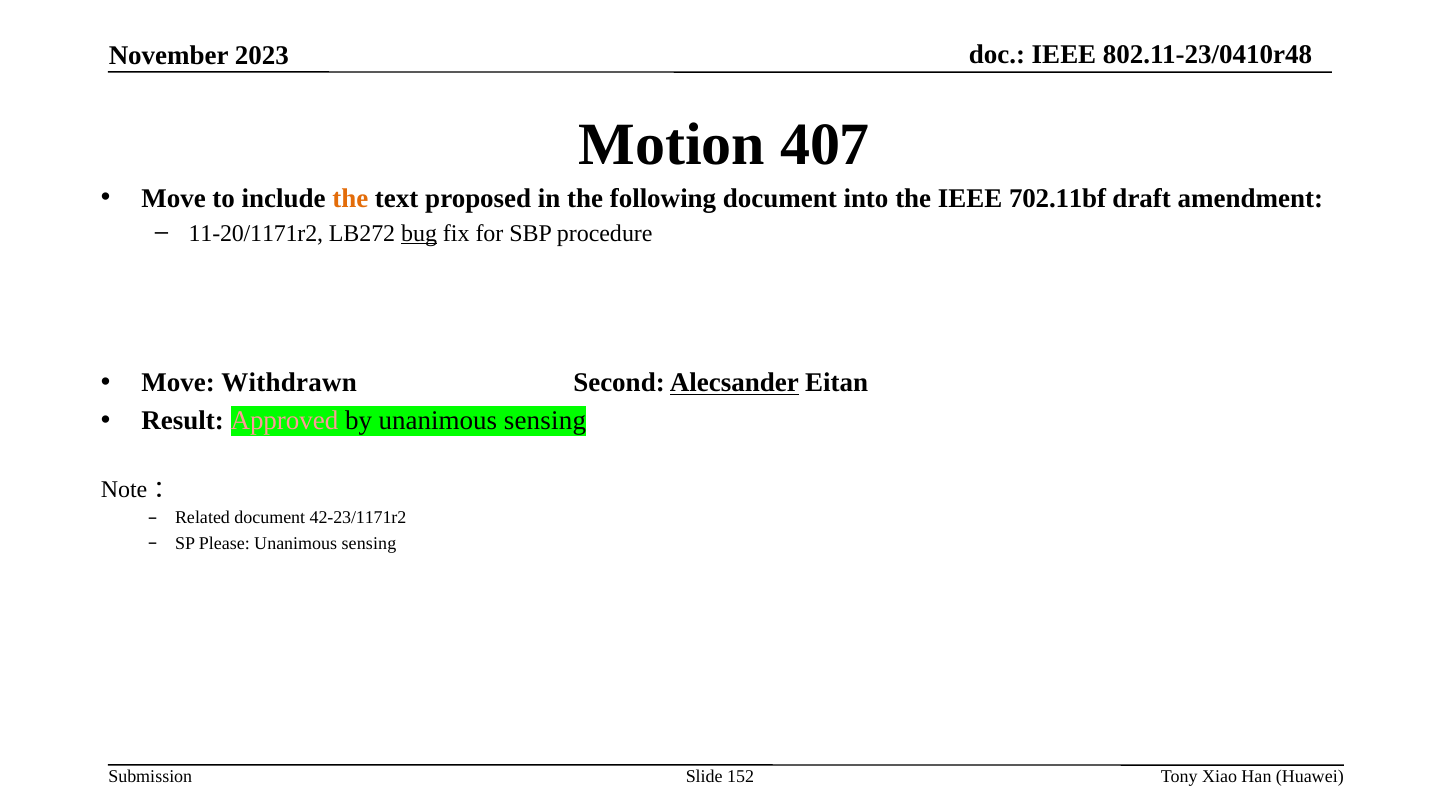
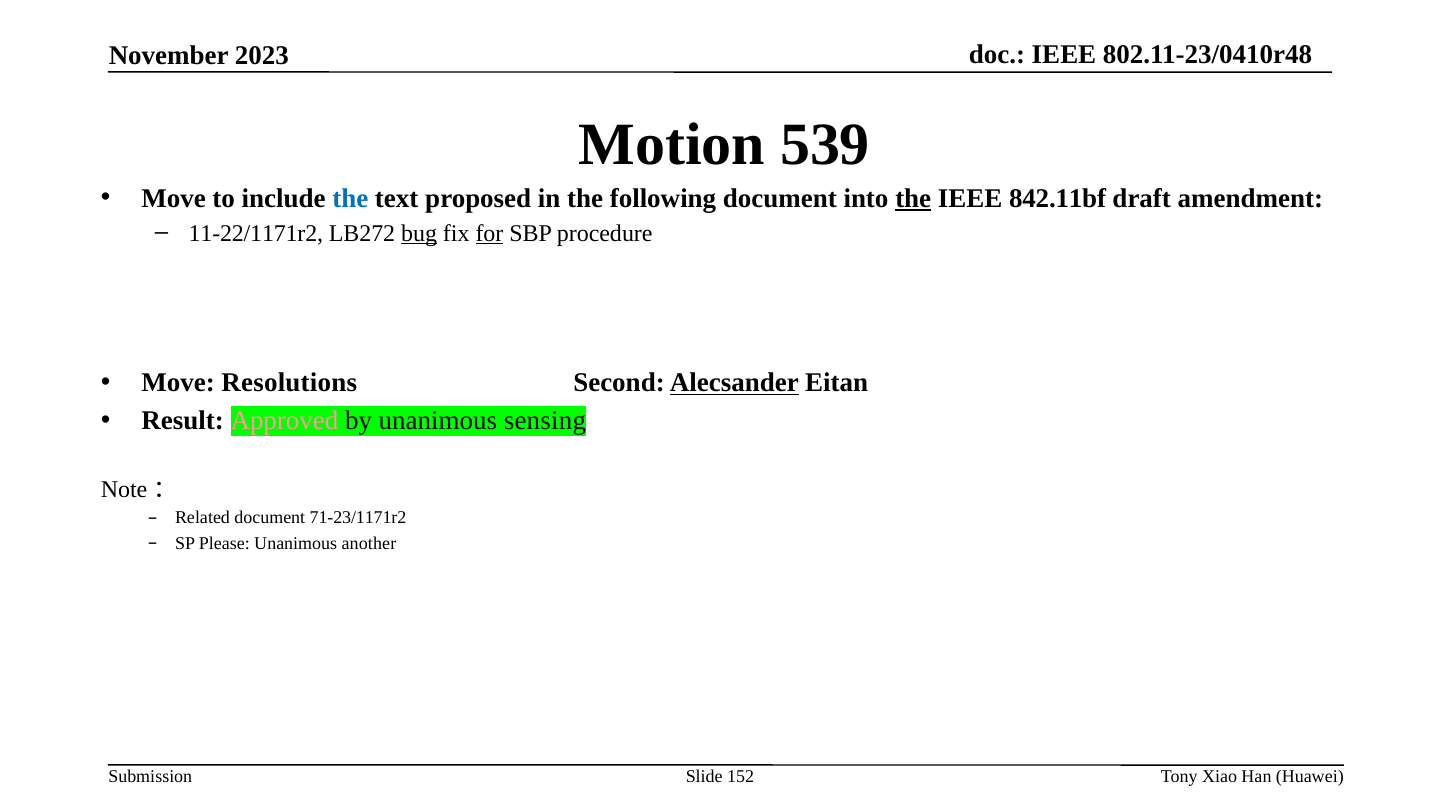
407: 407 -> 539
the at (350, 198) colour: orange -> blue
the at (913, 198) underline: none -> present
702.11bf: 702.11bf -> 842.11bf
11-20/1171r2: 11-20/1171r2 -> 11-22/1171r2
for underline: none -> present
Withdrawn: Withdrawn -> Resolutions
42-23/1171r2: 42-23/1171r2 -> 71-23/1171r2
sensing at (369, 543): sensing -> another
